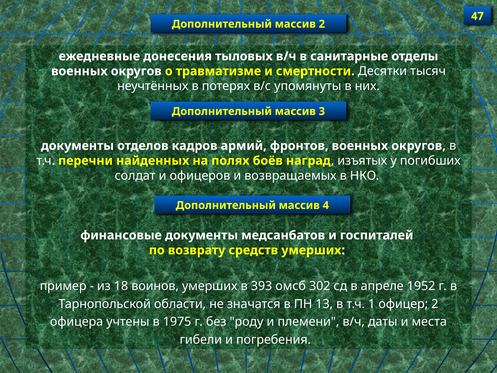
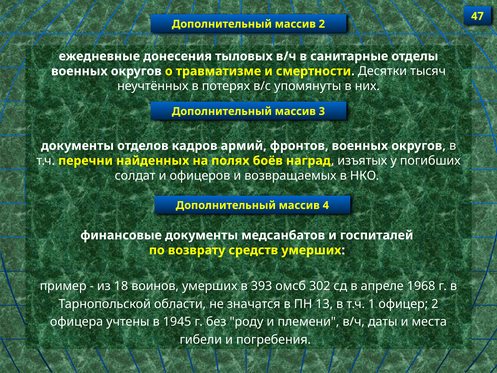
1952: 1952 -> 1968
1975: 1975 -> 1945
